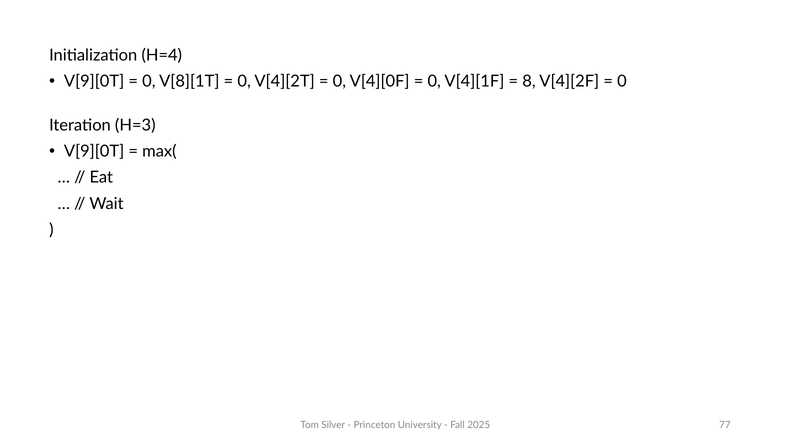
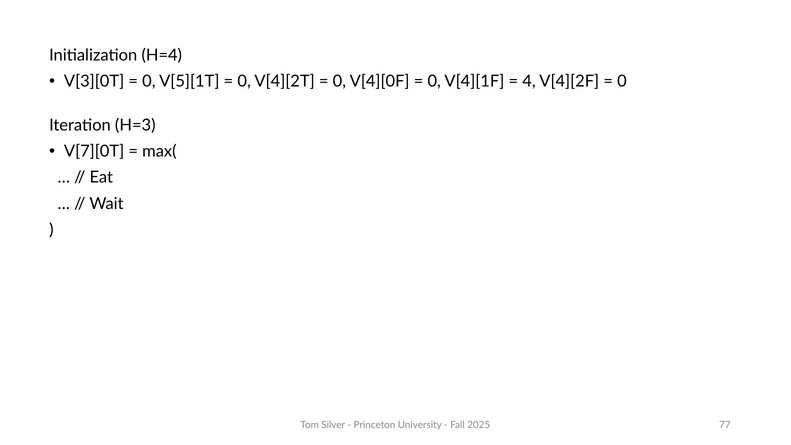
V[9][0T at (94, 82): V[9][0T -> V[3][0T
V[8][1T: V[8][1T -> V[5][1T
8: 8 -> 4
V[9][0T at (94, 151): V[9][0T -> V[7][0T
